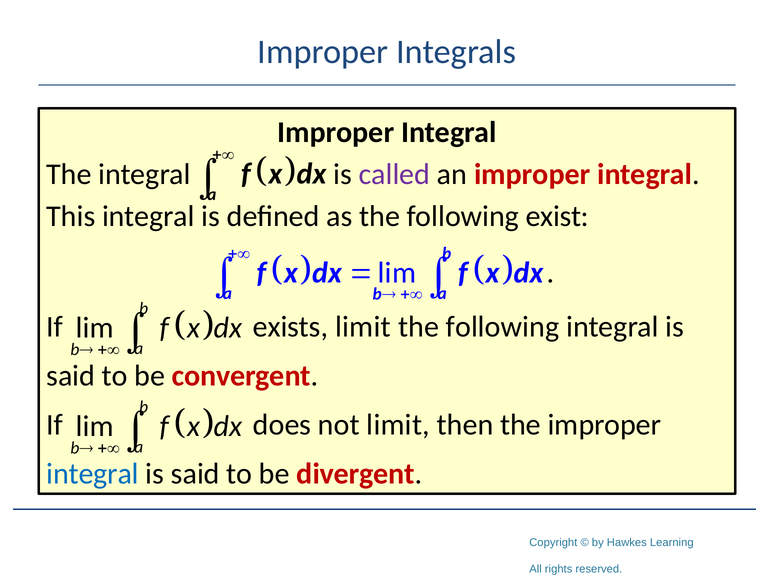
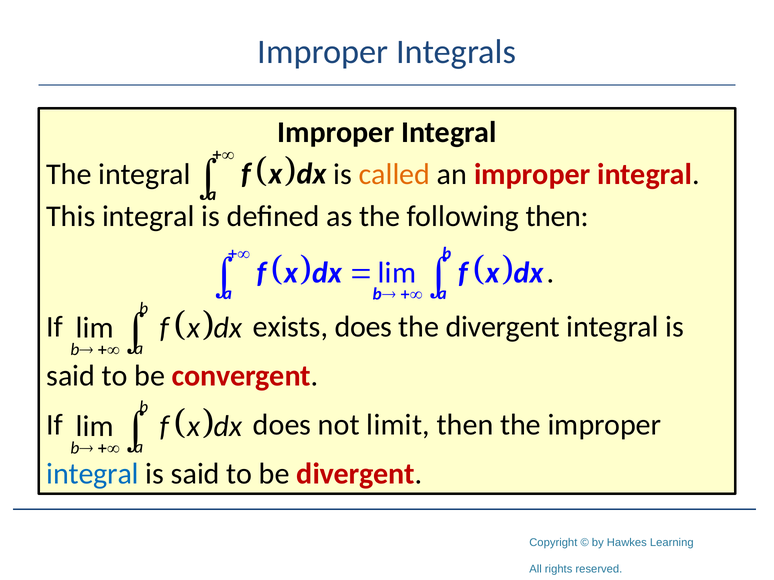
called colour: purple -> orange
following exist: exist -> then
exists limit: limit -> does
following at (503, 327): following -> divergent
